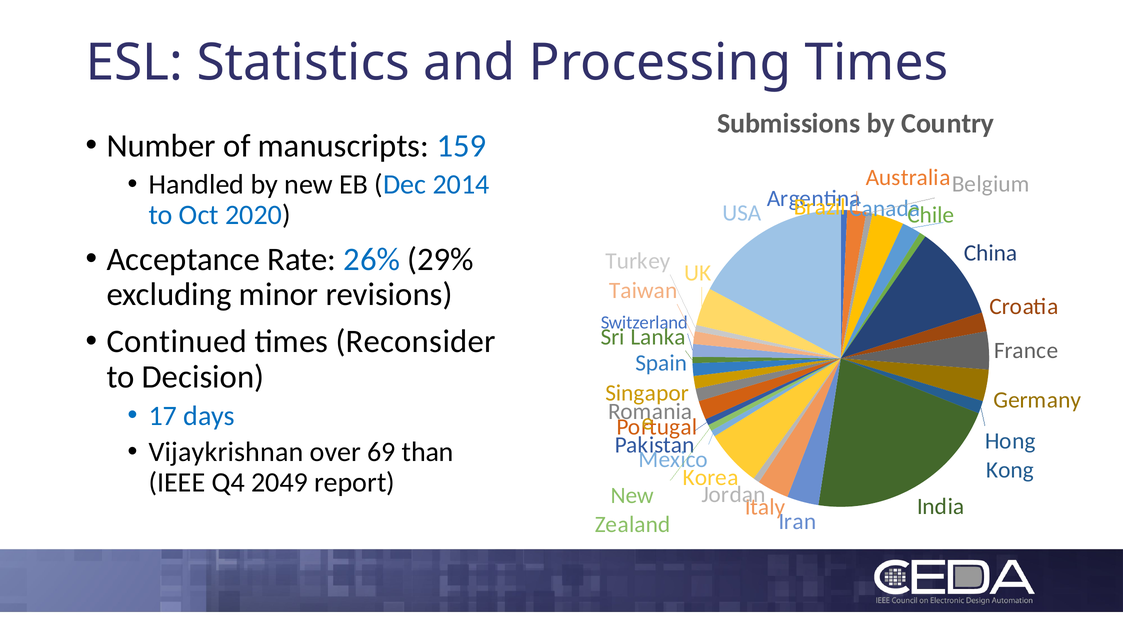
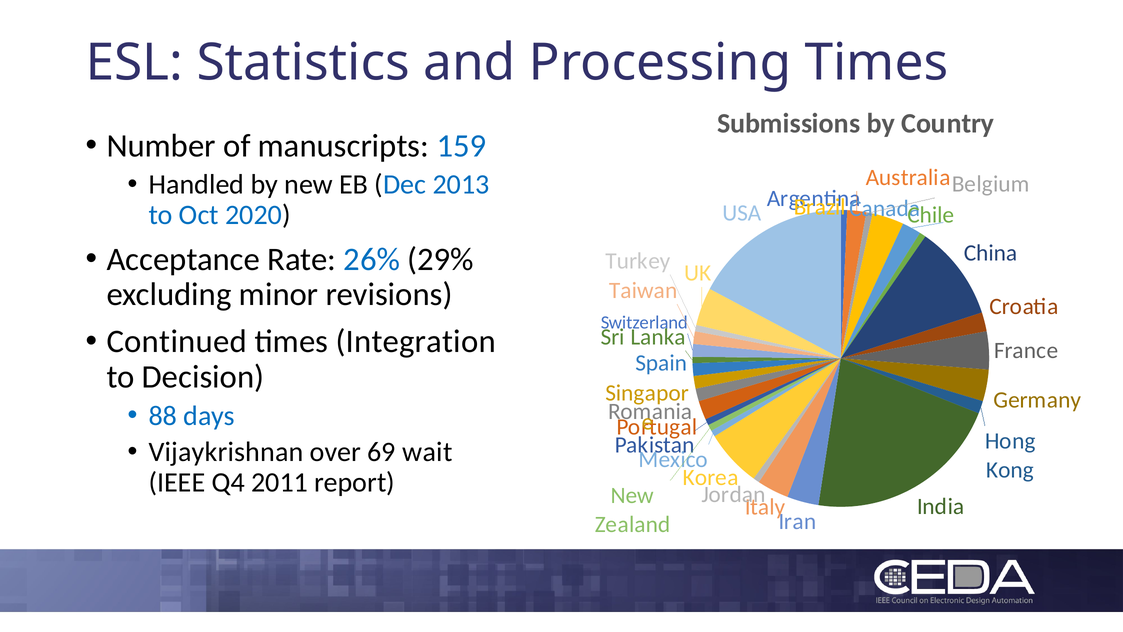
2014: 2014 -> 2013
Reconsider: Reconsider -> Integration
17: 17 -> 88
than: than -> wait
2049: 2049 -> 2011
